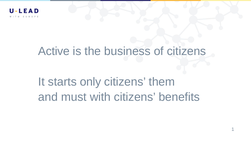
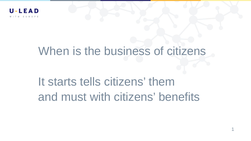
Active: Active -> When
only: only -> tells
